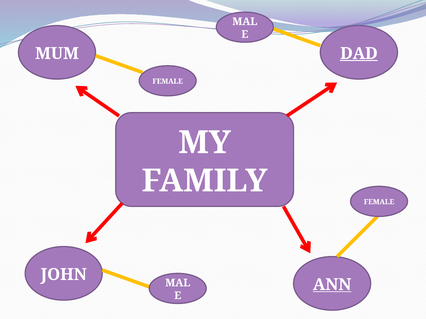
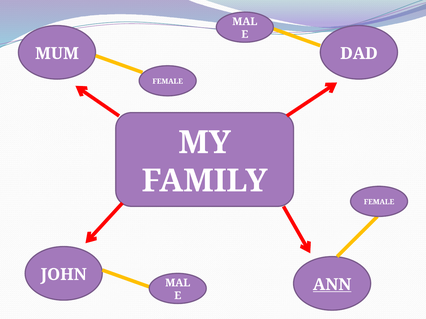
DAD underline: present -> none
